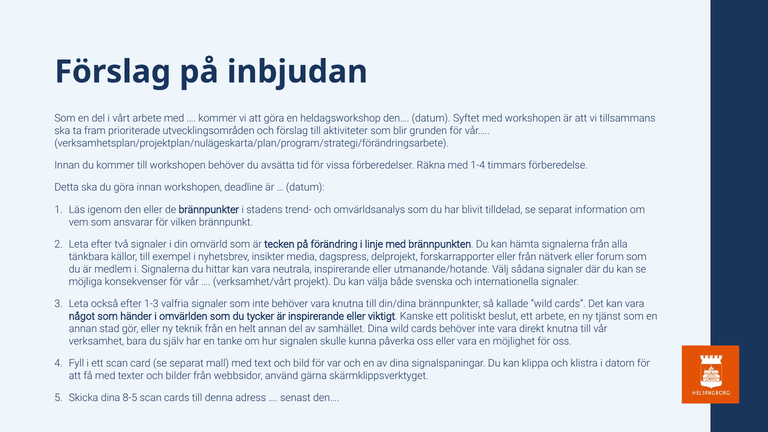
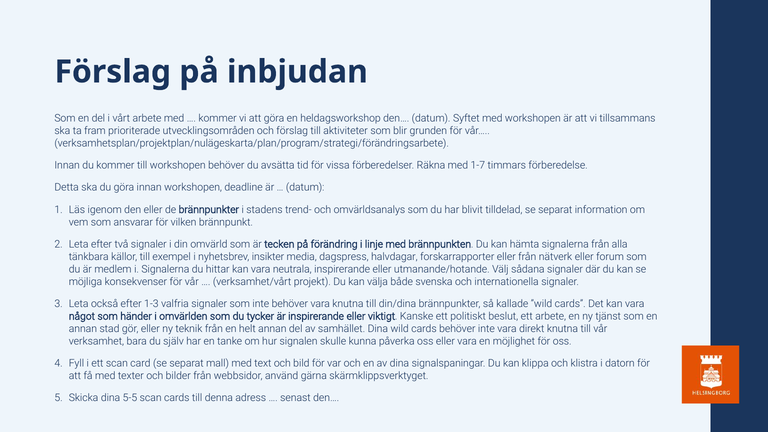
1-4: 1-4 -> 1-7
delprojekt: delprojekt -> halvdagar
8-5: 8-5 -> 5-5
